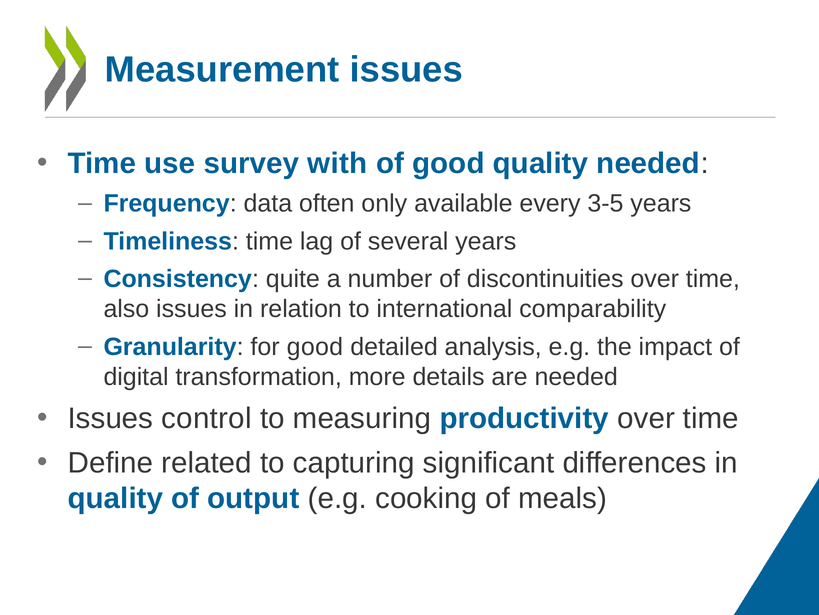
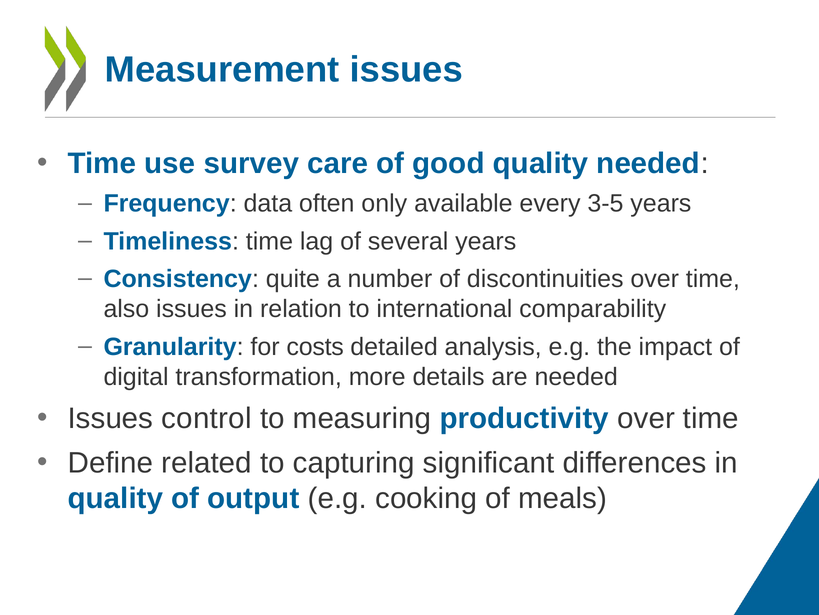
with: with -> care
for good: good -> costs
